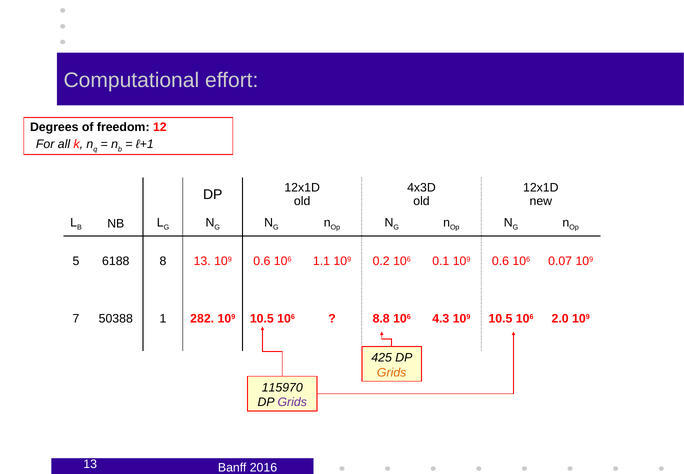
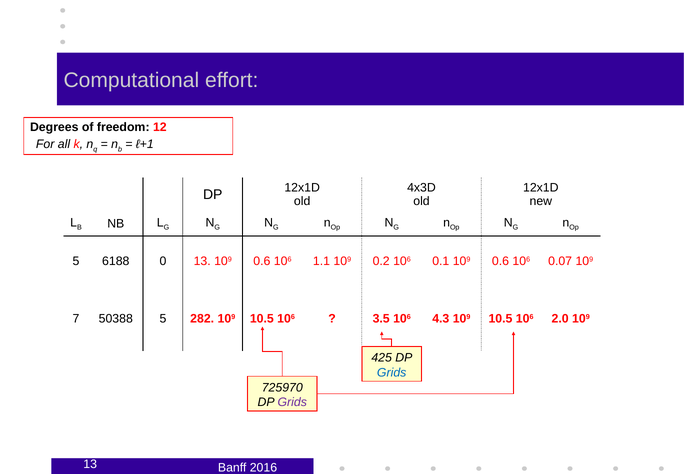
8: 8 -> 0
50388 1: 1 -> 5
8.8: 8.8 -> 3.5
Grids at (392, 372) colour: orange -> blue
115970: 115970 -> 725970
